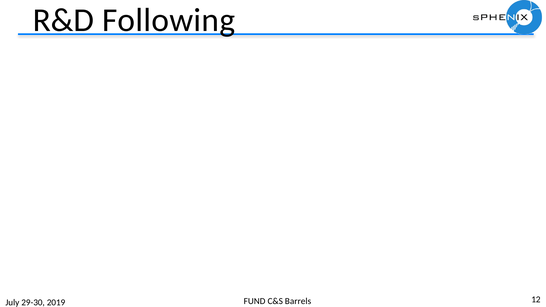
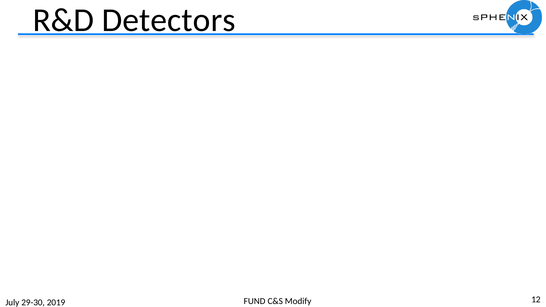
Following: Following -> Detectors
Barrels: Barrels -> Modify
